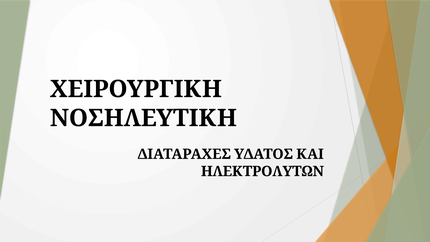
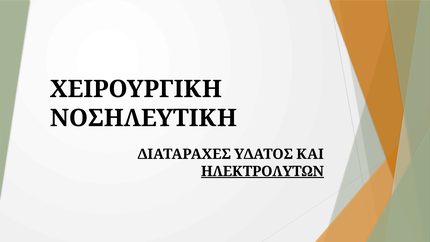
ΗΛΕΚΤΡΟΛΥΤΩΝ underline: none -> present
